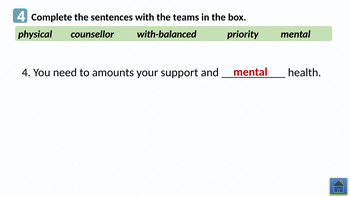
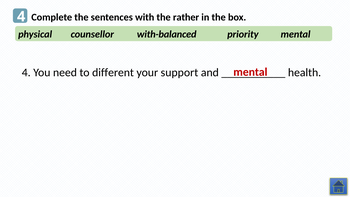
teams: teams -> rather
amounts: amounts -> different
